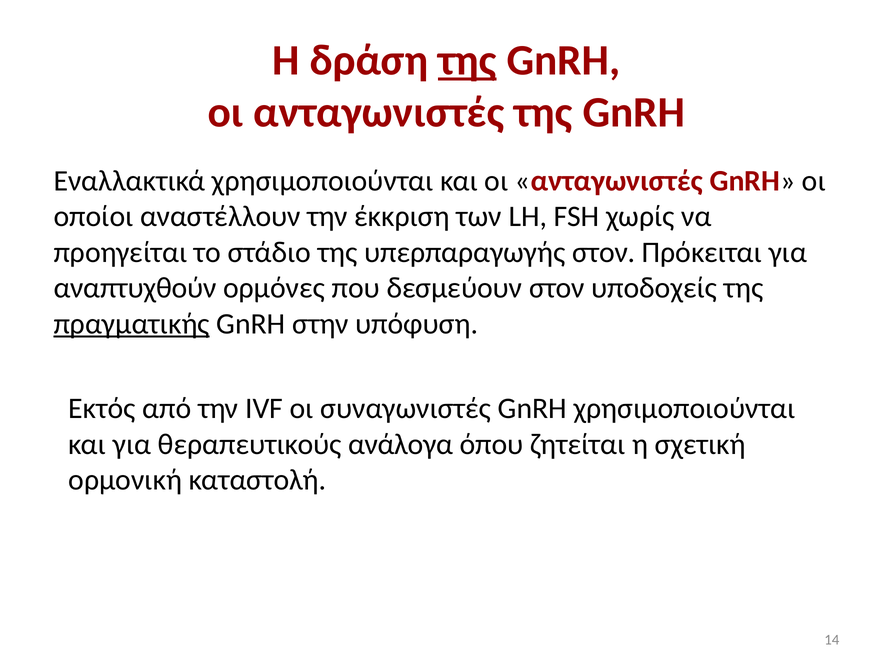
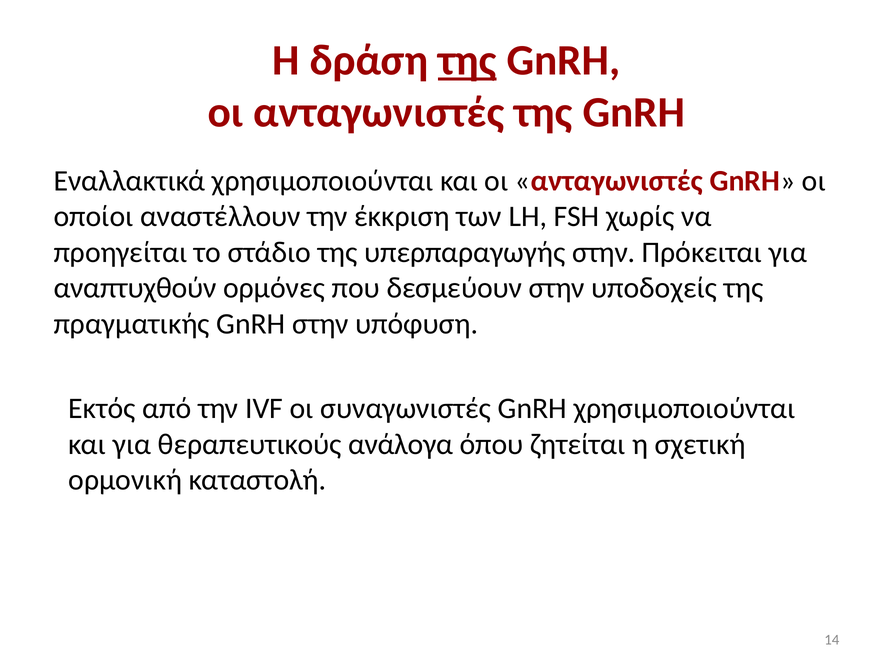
υπερπαραγωγής στον: στον -> στην
δεσμεύουν στον: στον -> στην
πραγματικής underline: present -> none
